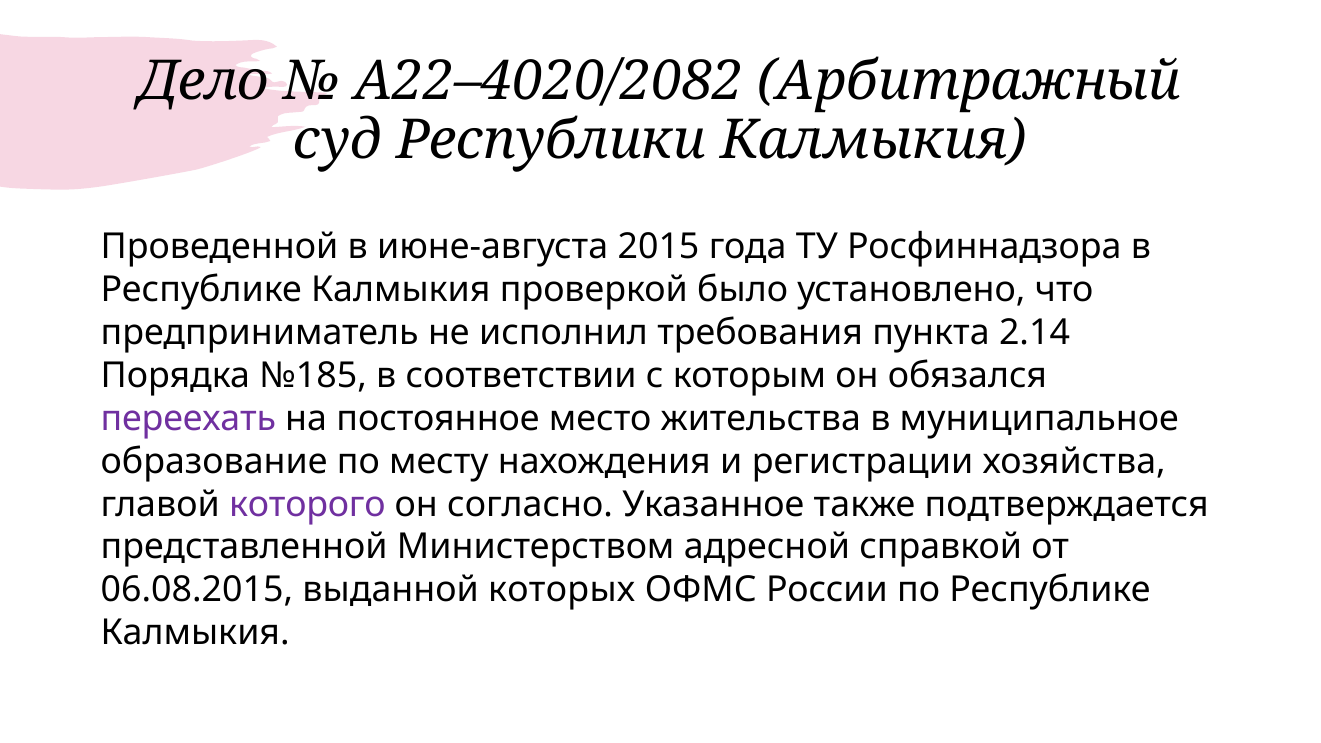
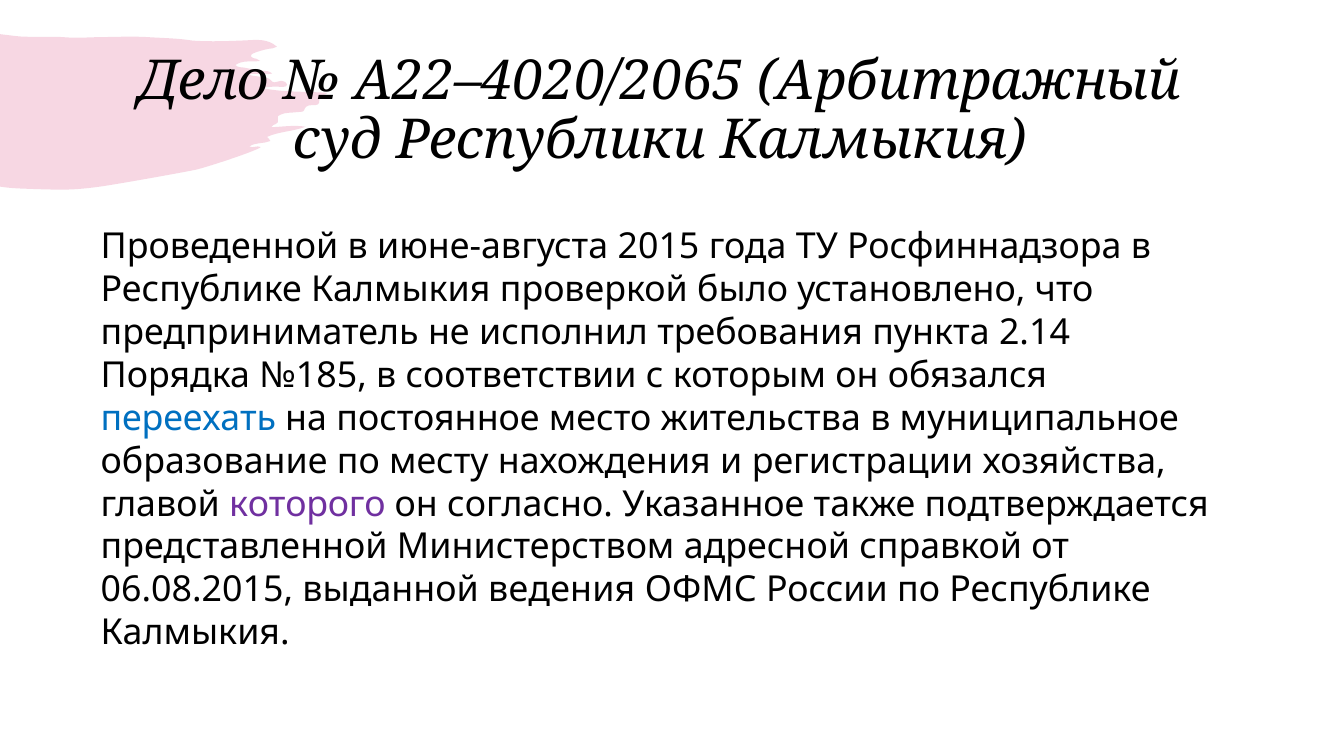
А22–4020/2082: А22–4020/2082 -> А22–4020/2065
переехать colour: purple -> blue
которых: которых -> ведения
